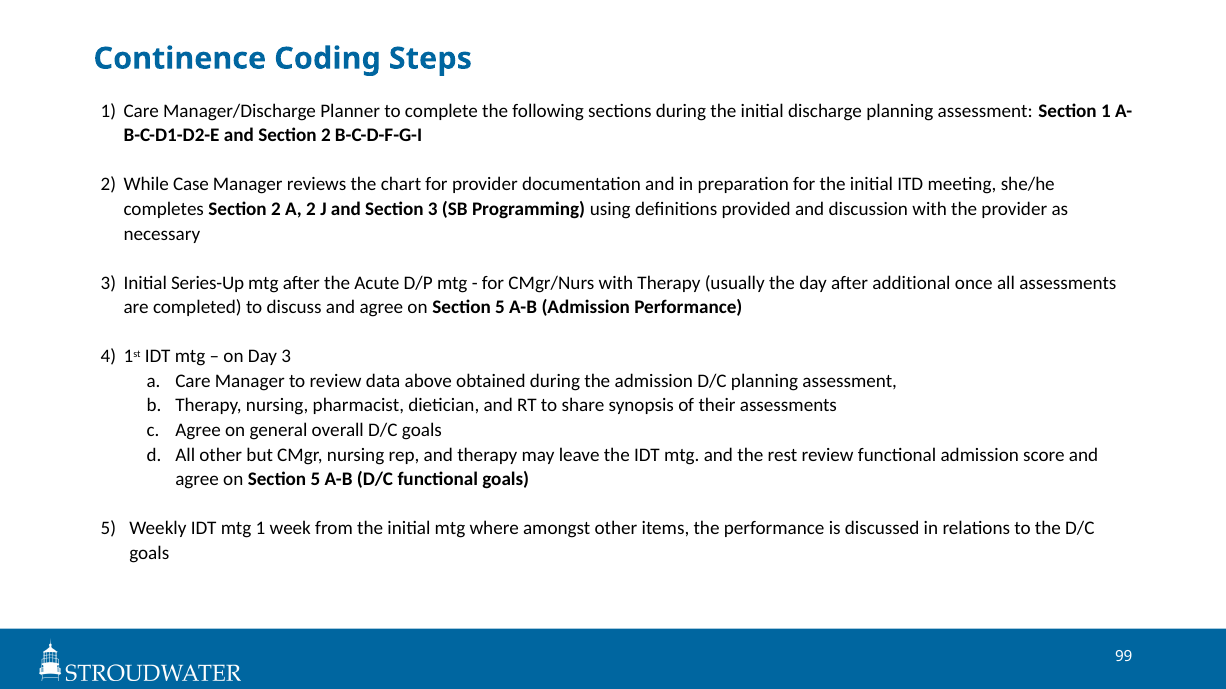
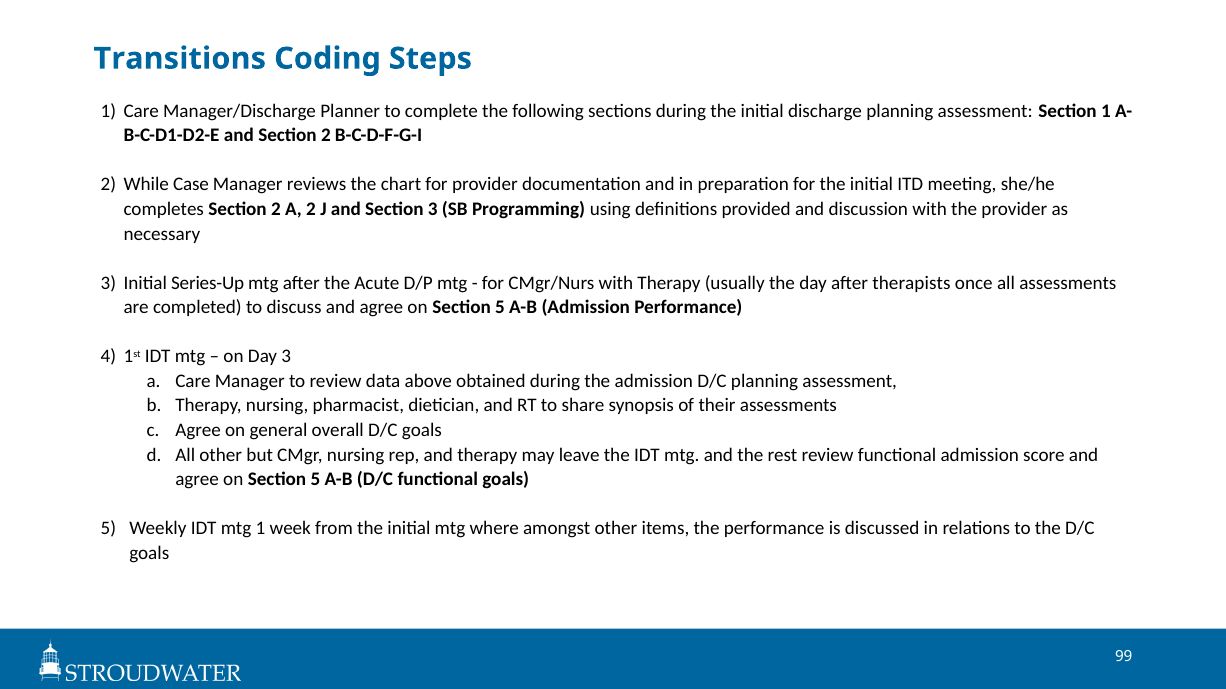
Continence: Continence -> Transitions
additional: additional -> therapists
